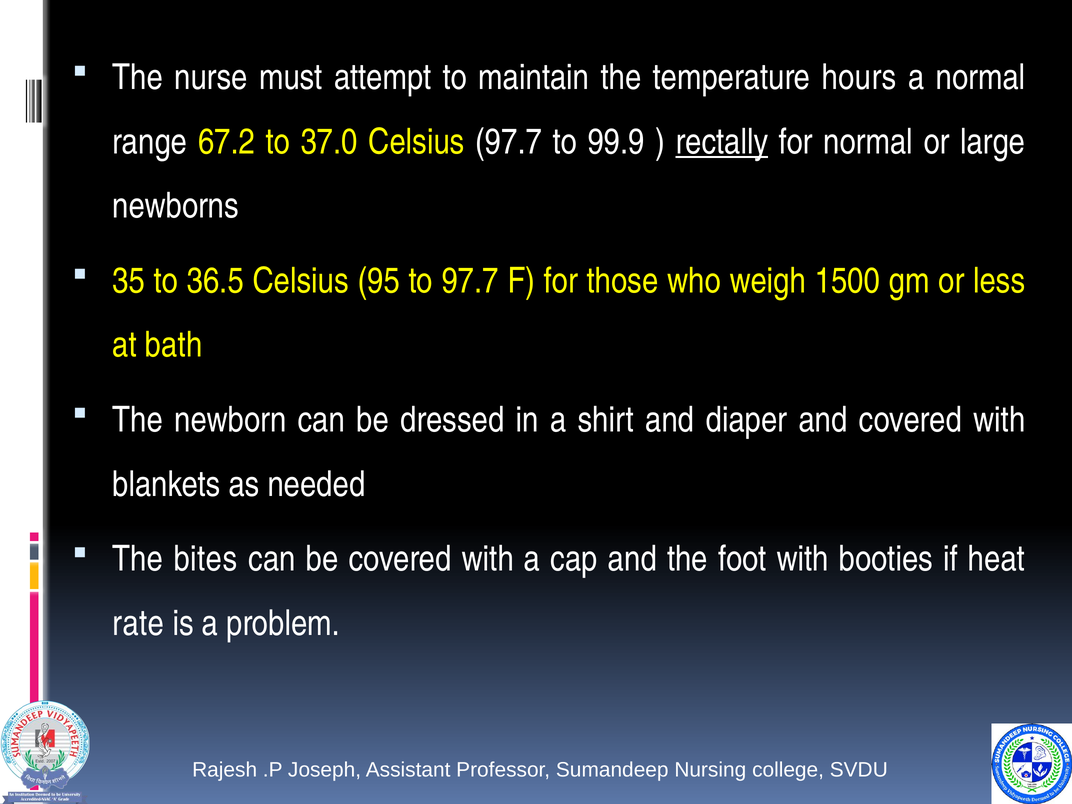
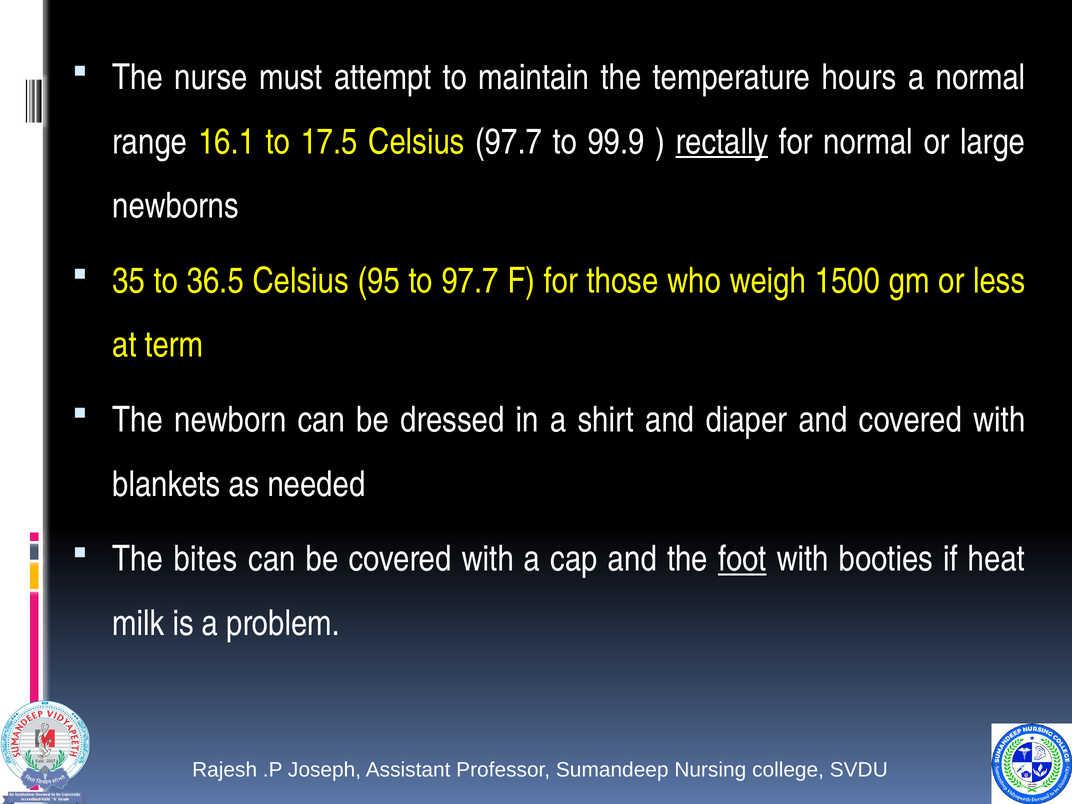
67.2: 67.2 -> 16.1
37.0: 37.0 -> 17.5
bath: bath -> term
foot underline: none -> present
rate: rate -> milk
